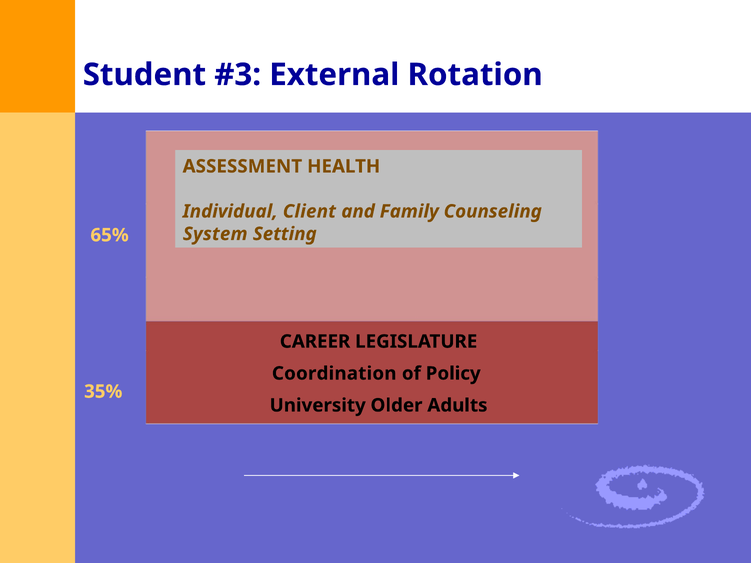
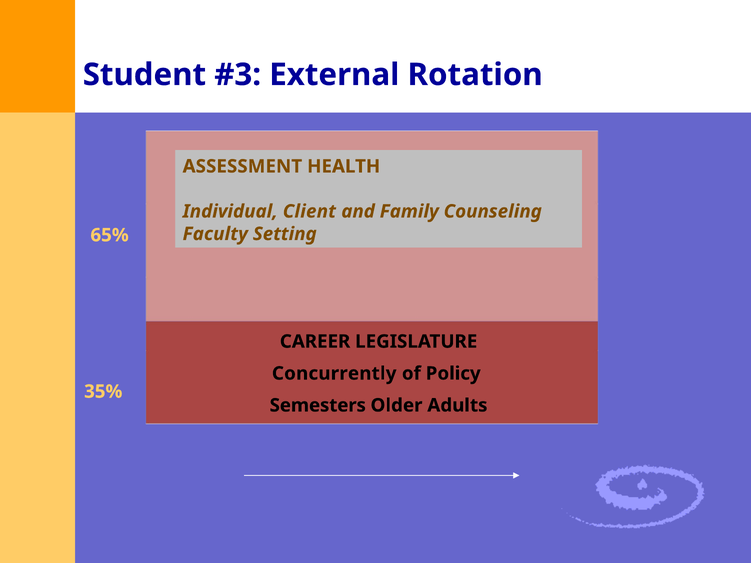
System: System -> Faculty
Coordination: Coordination -> Concurrently
University: University -> Semesters
